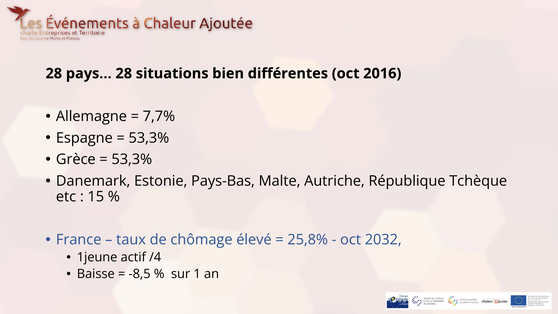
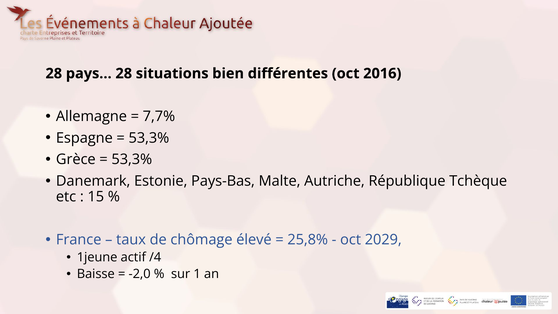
2032: 2032 -> 2029
-8,5: -8,5 -> -2,0
